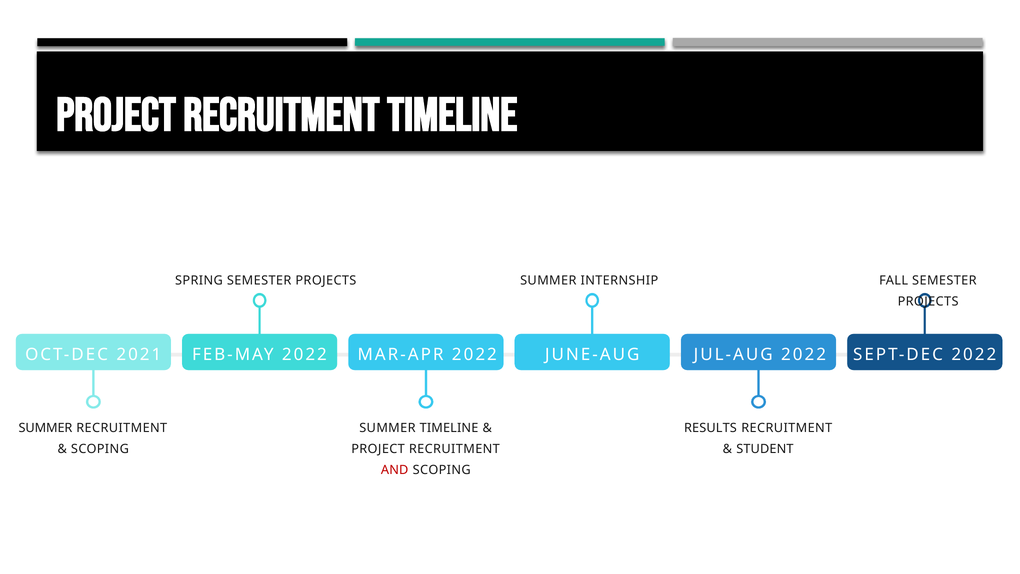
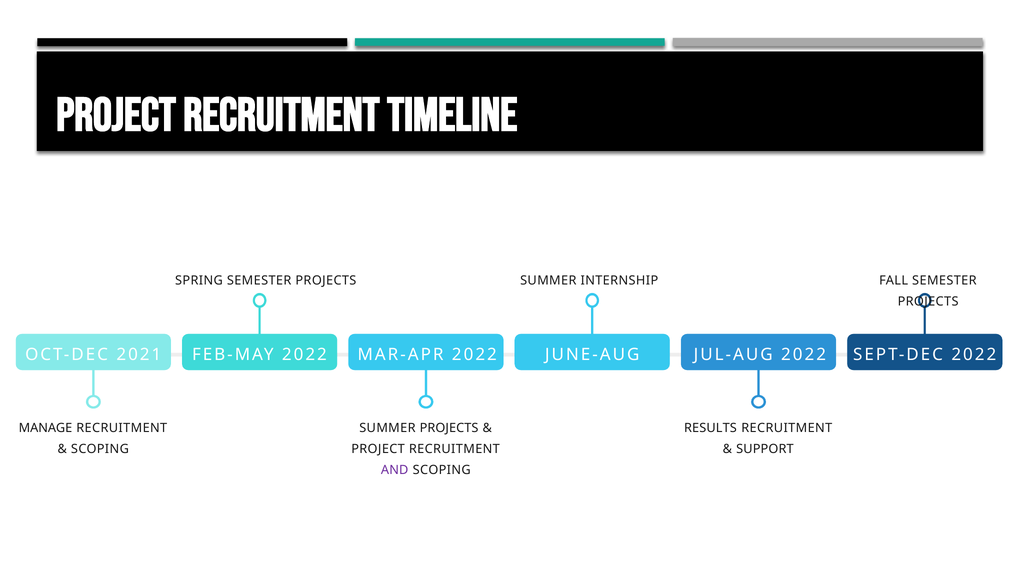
SUMMER at (46, 428): SUMMER -> MANAGE
SUMMER TIMELINE: TIMELINE -> PROJECTS
STUDENT: STUDENT -> SUPPORT
AND colour: red -> purple
